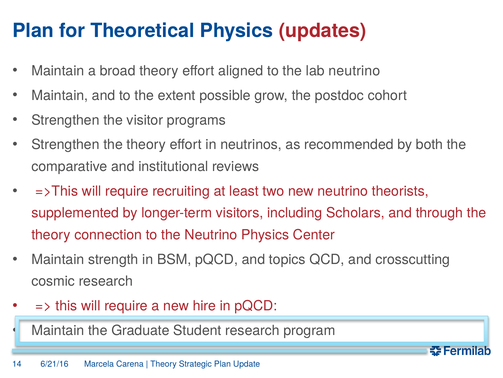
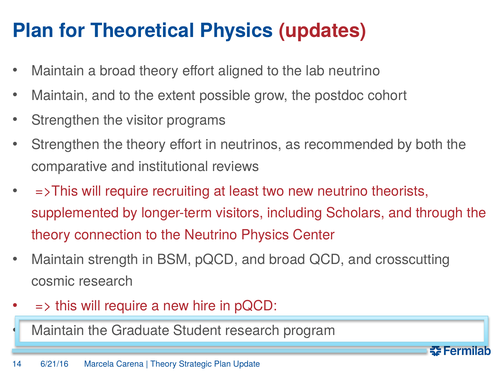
and topics: topics -> broad
